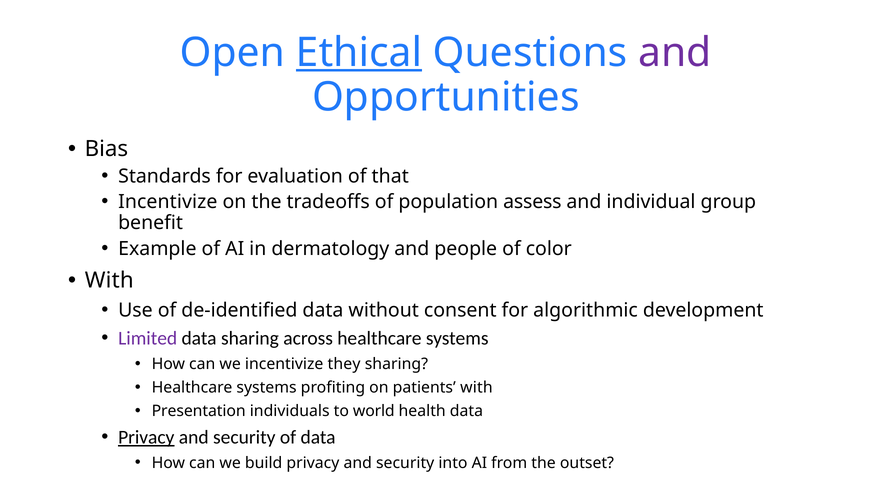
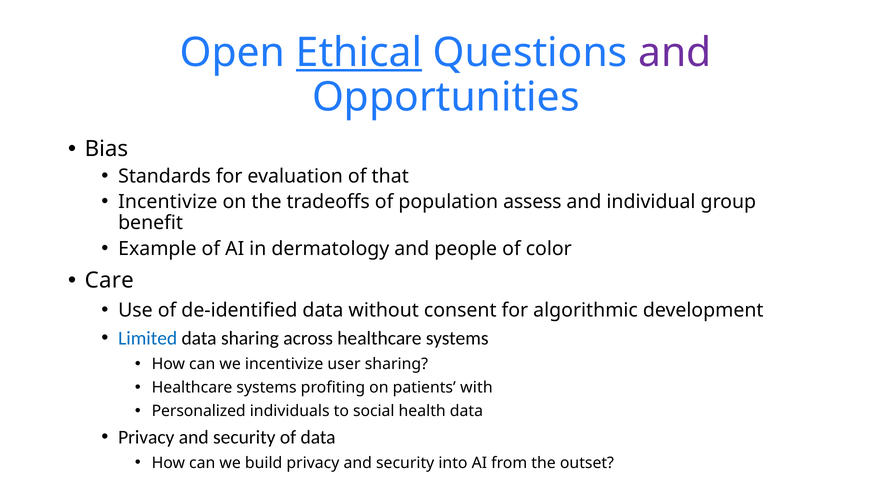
With at (109, 280): With -> Care
Limited colour: purple -> blue
they: they -> user
Presentation: Presentation -> Personalized
world: world -> social
Privacy at (146, 437) underline: present -> none
